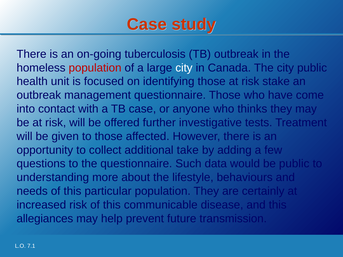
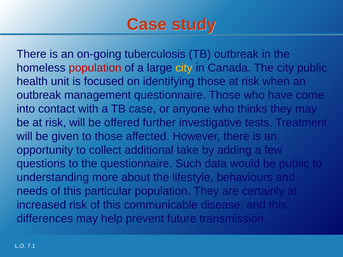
city at (184, 68) colour: white -> yellow
stake: stake -> when
allegiances: allegiances -> differences
